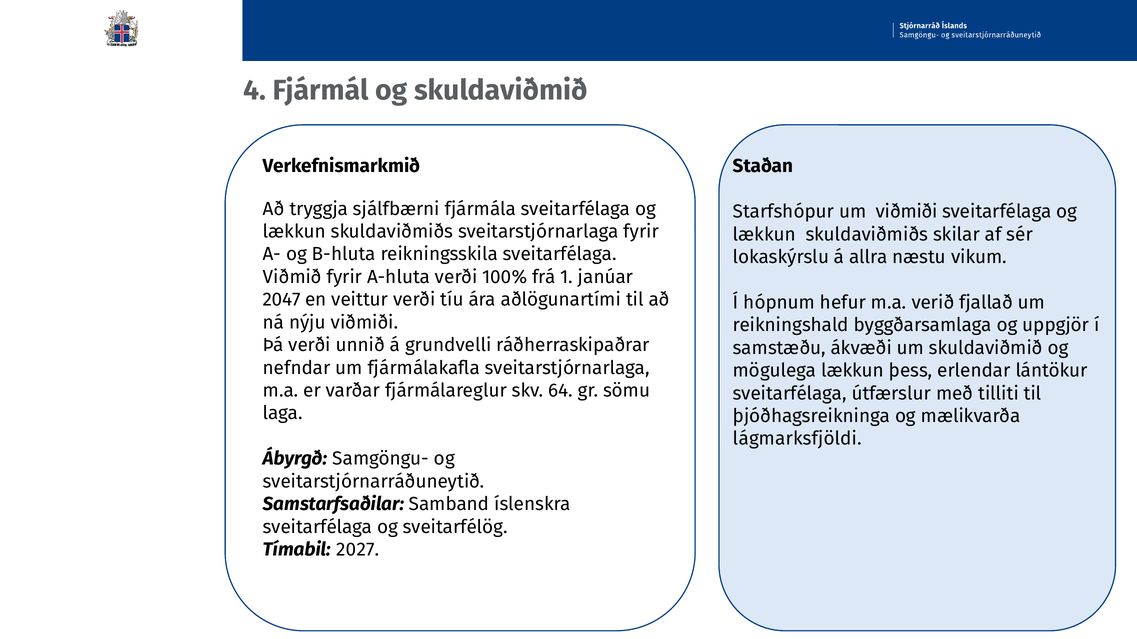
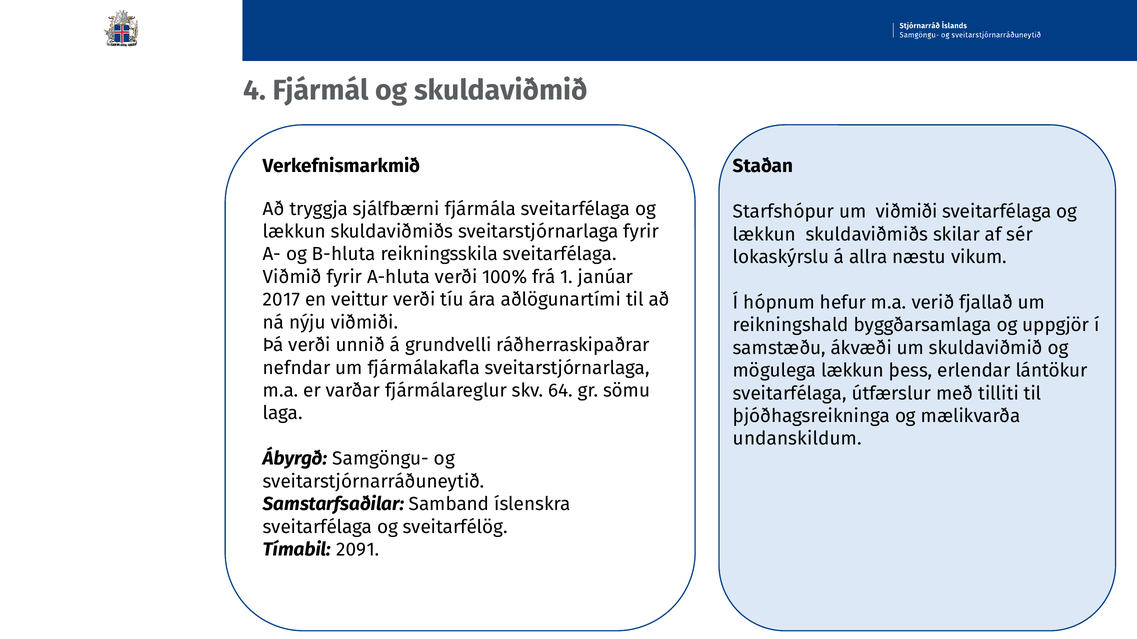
2047: 2047 -> 2017
lágmarksfjöldi: lágmarksfjöldi -> undanskildum
2027: 2027 -> 2091
